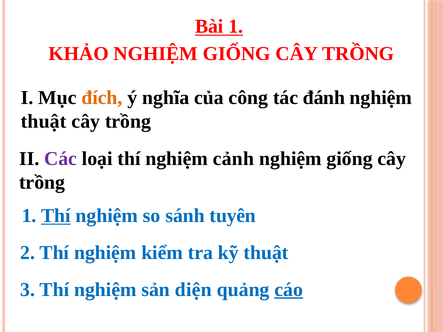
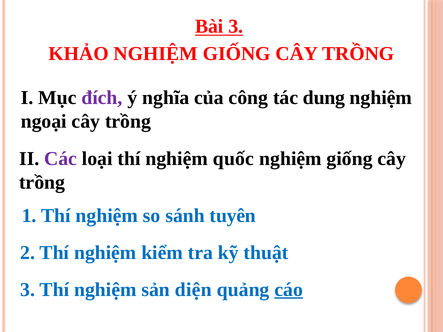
Bài 1: 1 -> 3
đích colour: orange -> purple
đánh: đánh -> dung
thuật at (44, 121): thuật -> ngoại
cảnh: cảnh -> quốc
Thí at (56, 216) underline: present -> none
